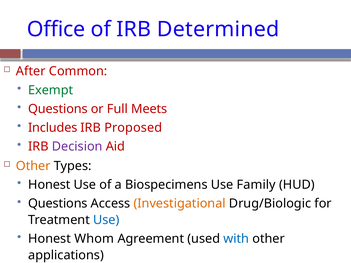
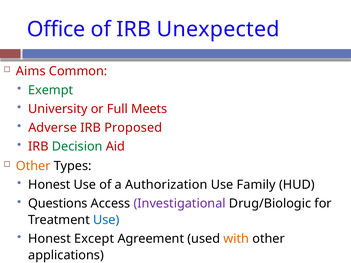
Determined: Determined -> Unexpected
After: After -> Aims
Questions at (58, 109): Questions -> University
Includes: Includes -> Adverse
Decision colour: purple -> green
Biospecimens: Biospecimens -> Authorization
Investigational colour: orange -> purple
Whom: Whom -> Except
with colour: blue -> orange
